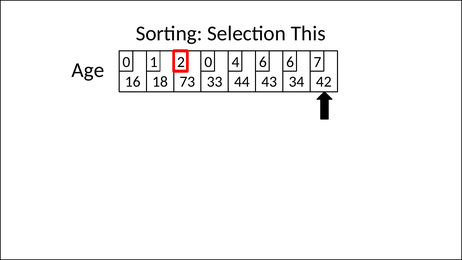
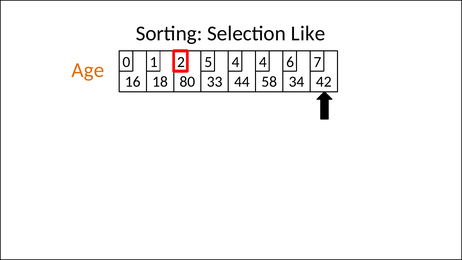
This: This -> Like
0 at (208, 62): 0 -> 5
4 6: 6 -> 4
Age colour: black -> orange
73: 73 -> 80
43: 43 -> 58
